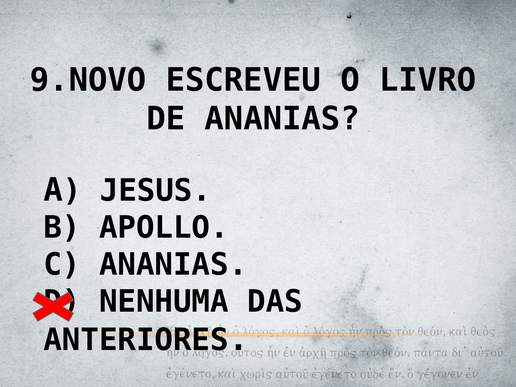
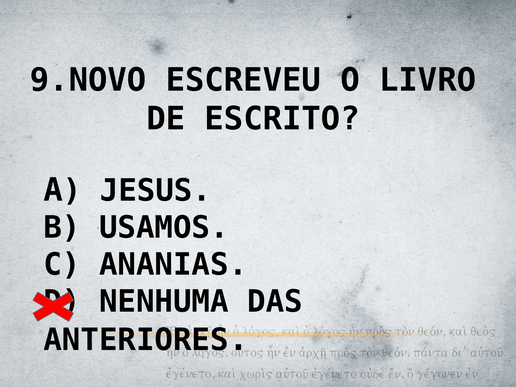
DE ANANIAS: ANANIAS -> ESCRITO
APOLLO: APOLLO -> USAMOS
